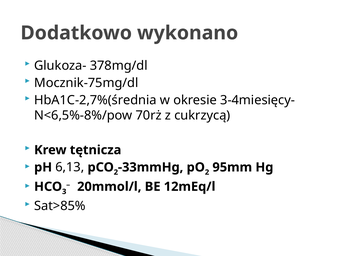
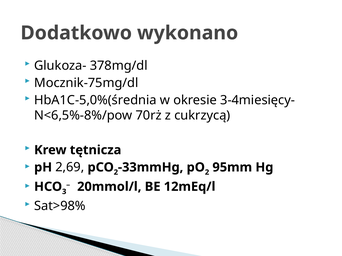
HbA1C-2,7%(średnia: HbA1C-2,7%(średnia -> HbA1C-5,0%(średnia
6,13: 6,13 -> 2,69
Sat>85%: Sat>85% -> Sat>98%
